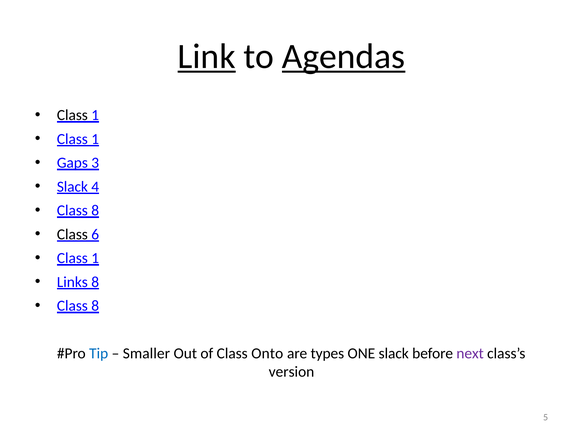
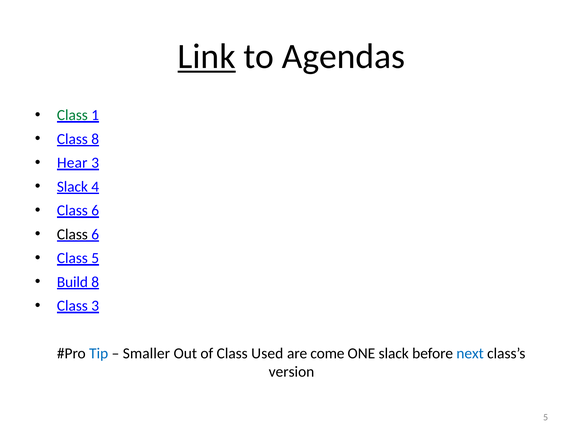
Agendas underline: present -> none
Class at (72, 115) colour: black -> green
1 at (95, 139): 1 -> 8
Gaps: Gaps -> Hear
8 at (95, 211): 8 -> 6
1 at (95, 258): 1 -> 5
Links: Links -> Build
8 at (95, 306): 8 -> 3
Onto: Onto -> Used
types: types -> come
next colour: purple -> blue
